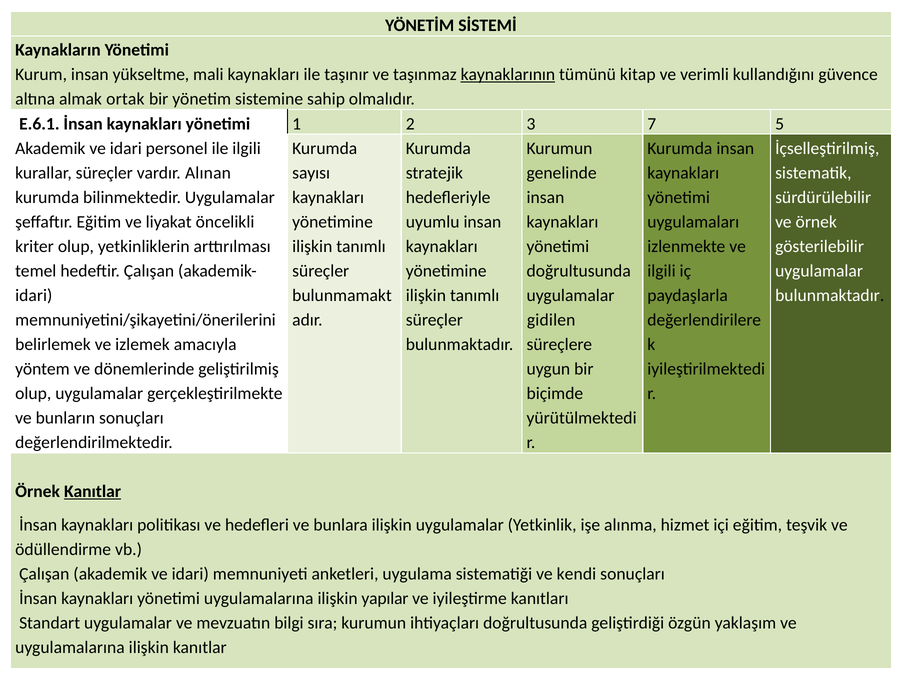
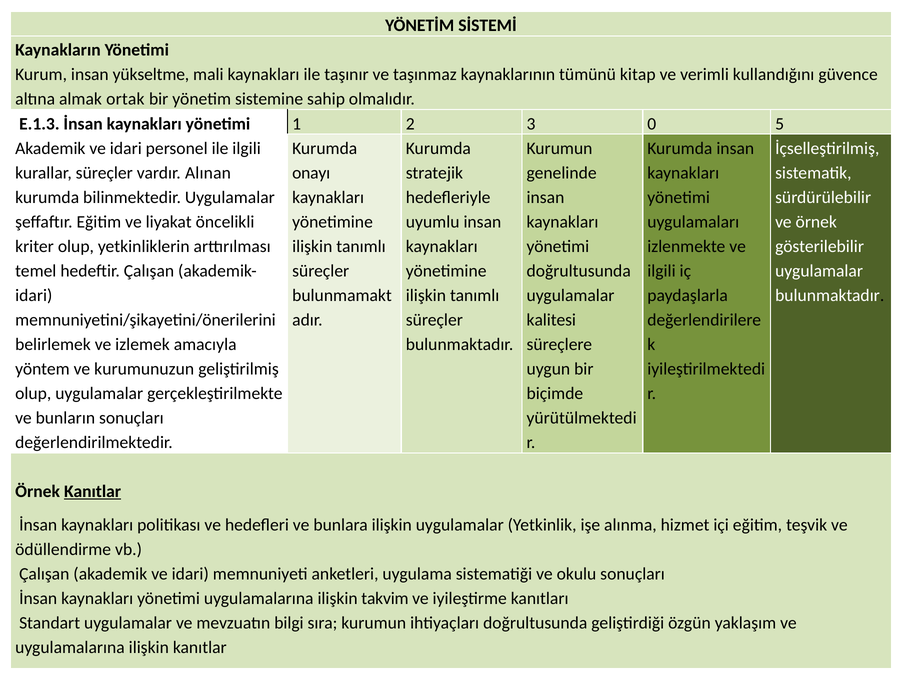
kaynaklarının underline: present -> none
E.6.1: E.6.1 -> E.1.3
7: 7 -> 0
sayısı: sayısı -> onayı
gidilen: gidilen -> kalitesi
dönemlerinde: dönemlerinde -> kurumunuzun
kendi: kendi -> okulu
yapılar: yapılar -> takvim
